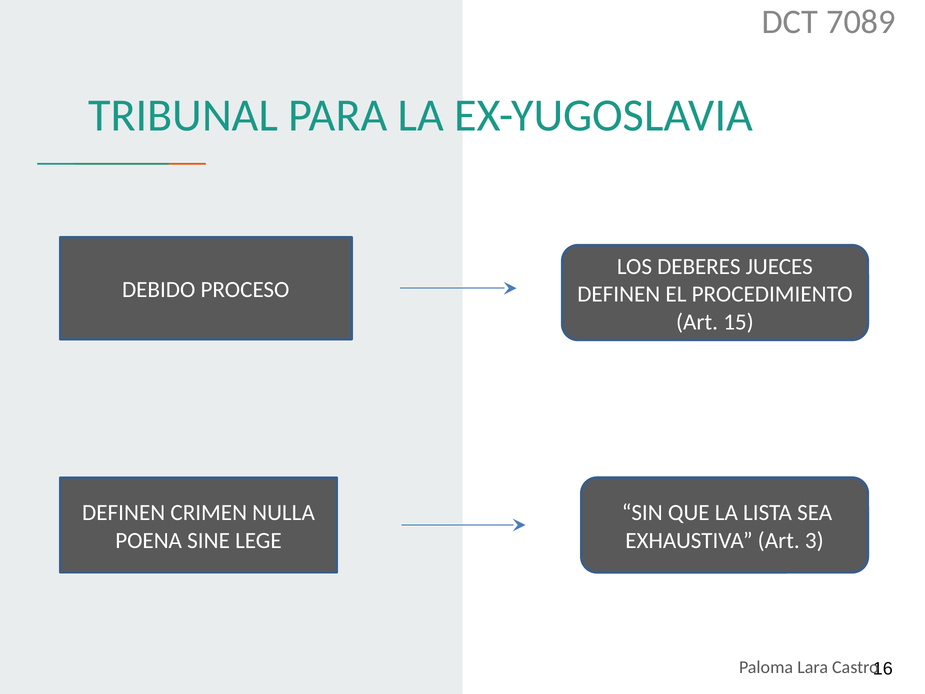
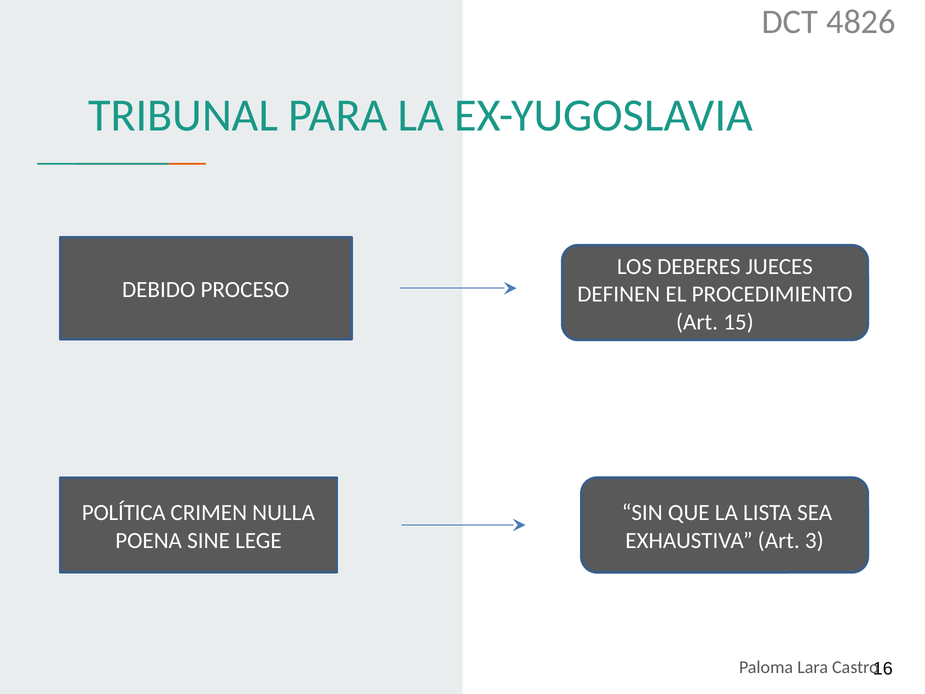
7089: 7089 -> 4826
DEFINEN at (124, 513): DEFINEN -> POLÍTICA
